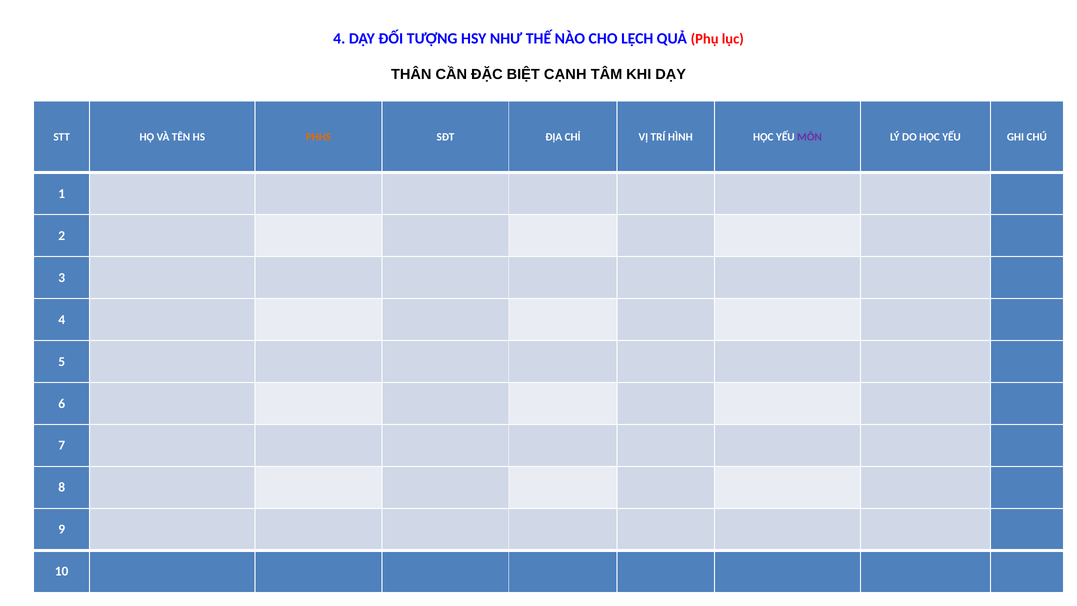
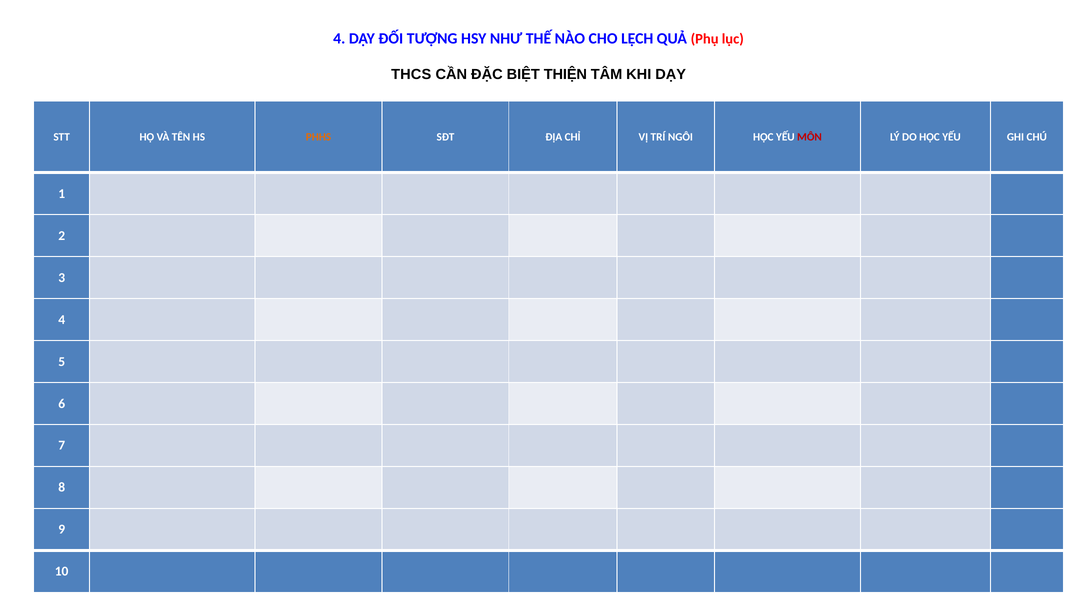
THÂN: THÂN -> THCS
CẠNH: CẠNH -> THIỆN
HÌNH: HÌNH -> NGÔI
MÔN colour: purple -> red
